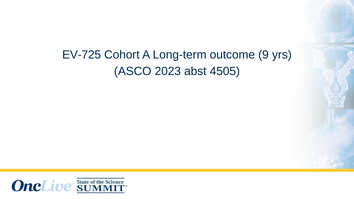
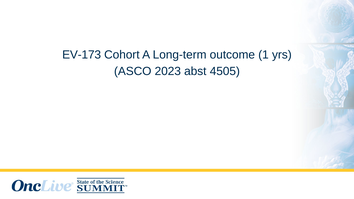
EV-725: EV-725 -> EV-173
9: 9 -> 1
